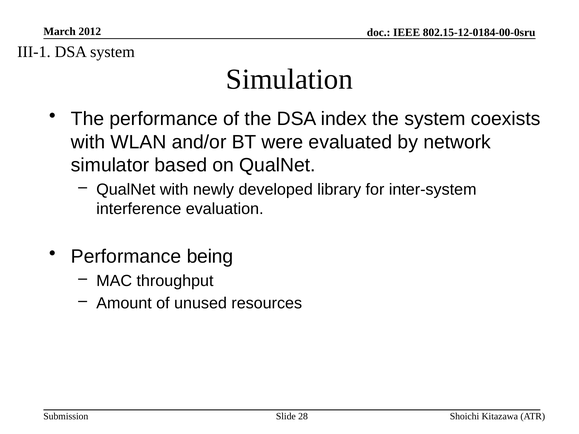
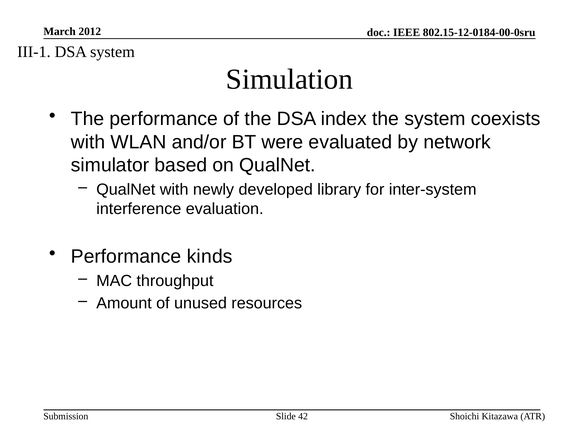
being: being -> kinds
28: 28 -> 42
